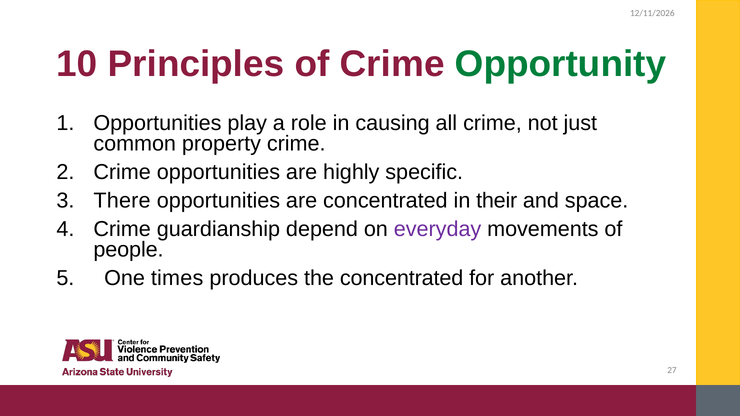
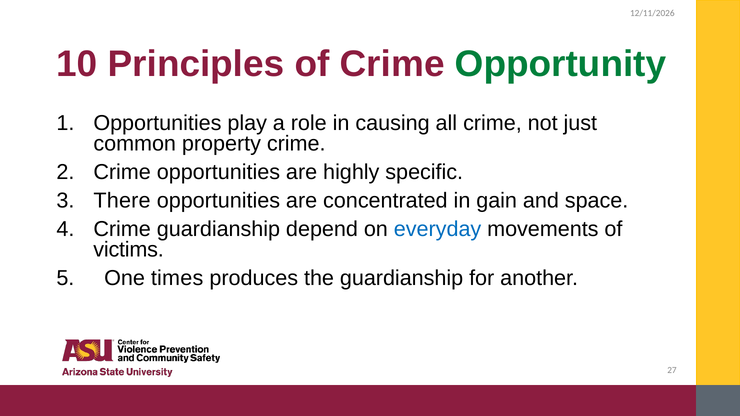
their: their -> gain
everyday colour: purple -> blue
people: people -> victims
the concentrated: concentrated -> guardianship
